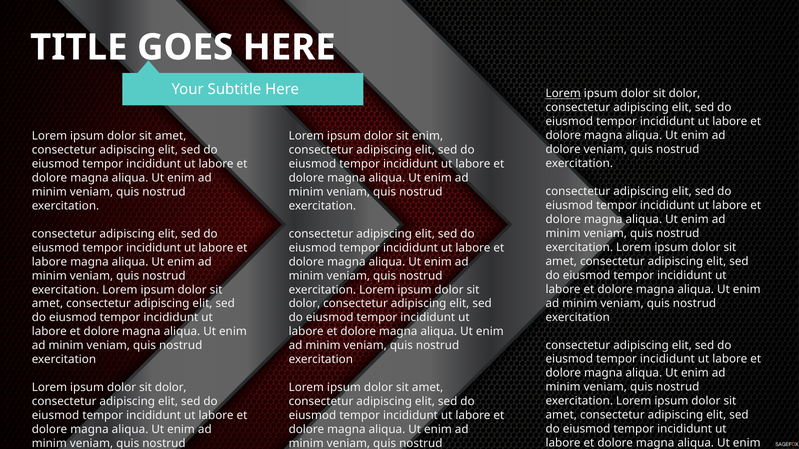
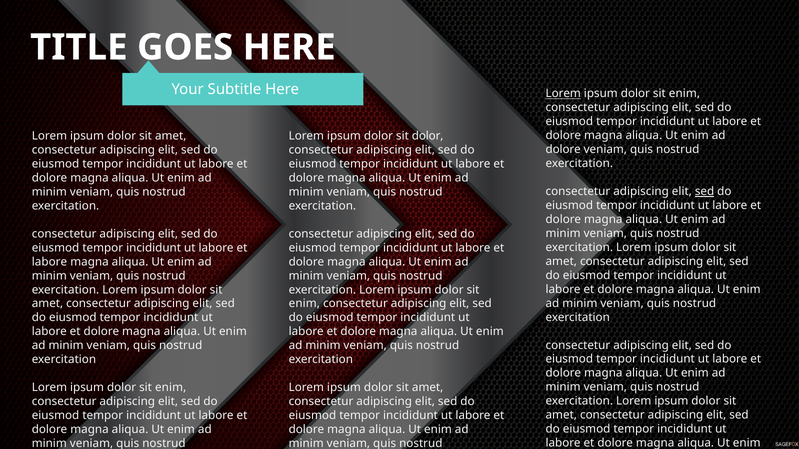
dolor at (685, 94): dolor -> enim
sit enim: enim -> dolor
sed at (705, 192) underline: none -> present
dolor at (304, 304): dolor -> enim
dolor at (171, 388): dolor -> enim
